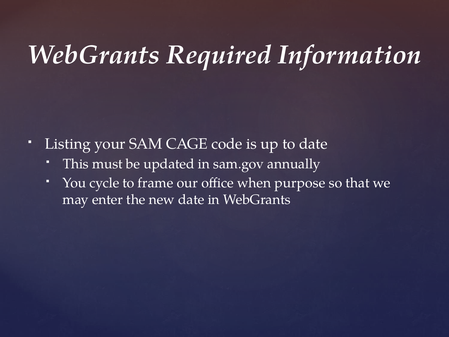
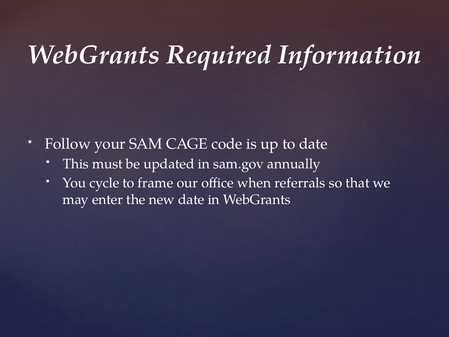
Listing: Listing -> Follow
purpose: purpose -> referrals
